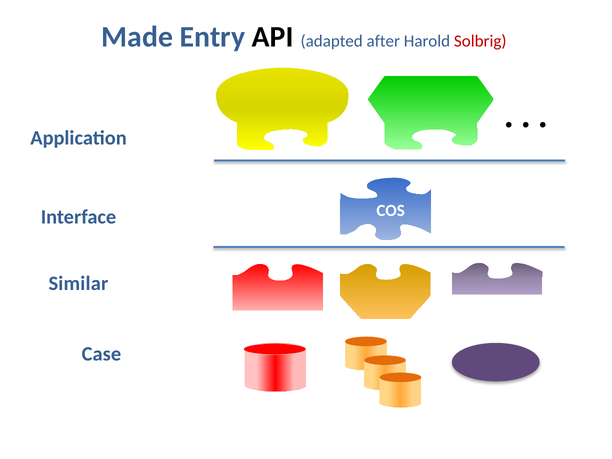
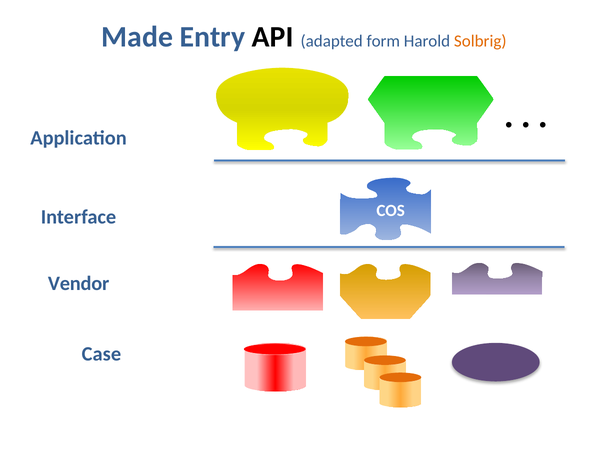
after: after -> form
Solbrig colour: red -> orange
Similar: Similar -> Vendor
